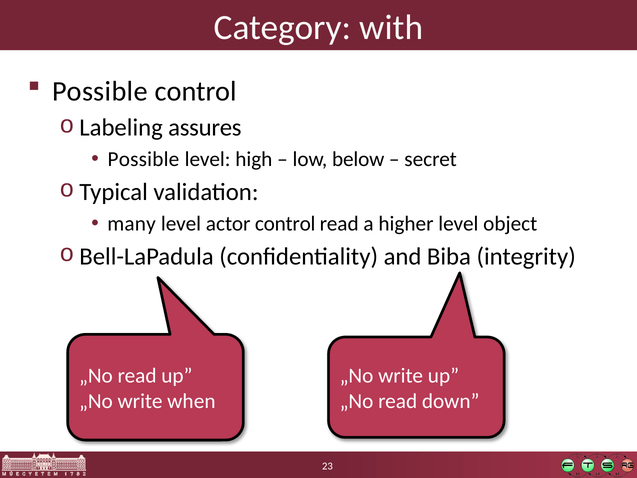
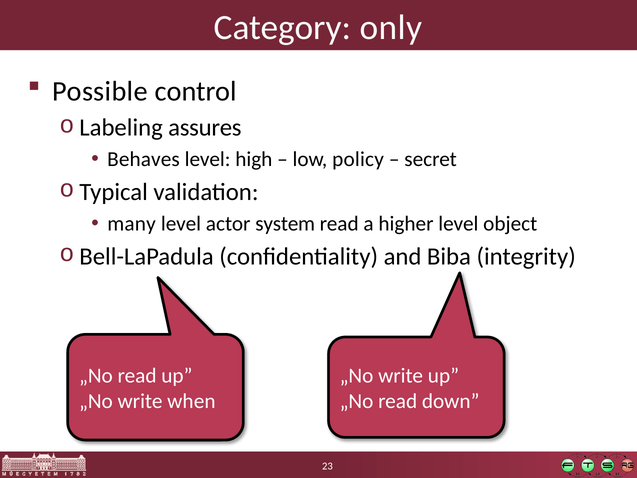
with: with -> only
Possible at (143, 159): Possible -> Behaves
below: below -> policy
actor control: control -> system
